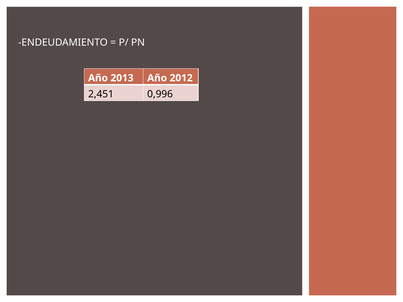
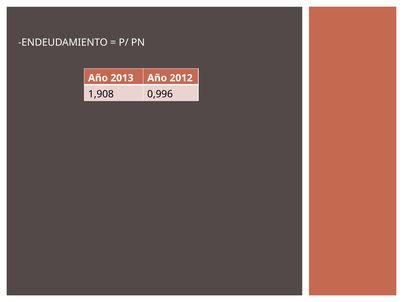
2,451: 2,451 -> 1,908
